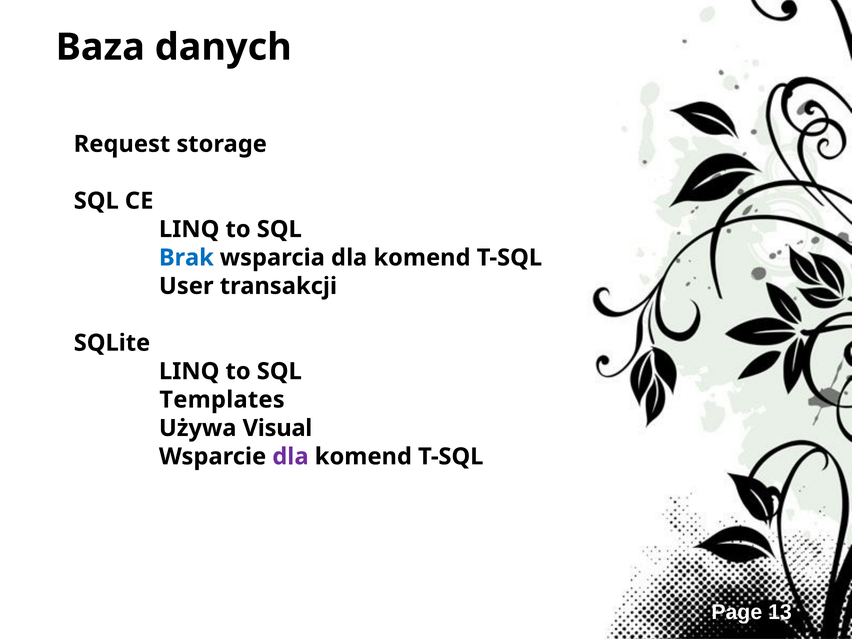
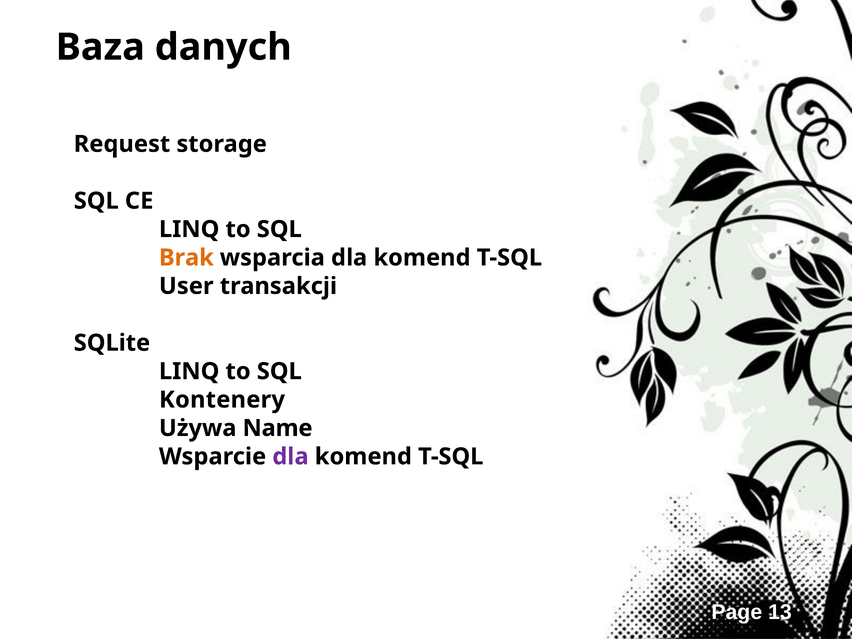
Brak colour: blue -> orange
Templates: Templates -> Kontenery
Visual: Visual -> Name
